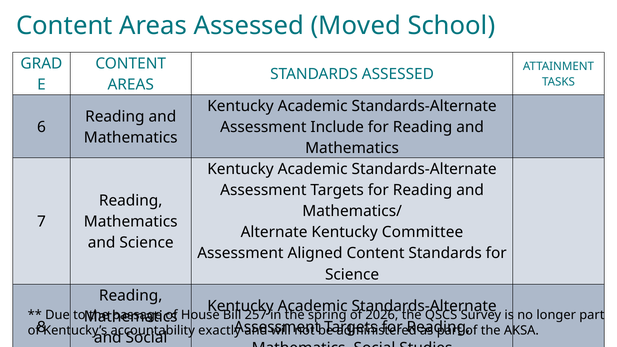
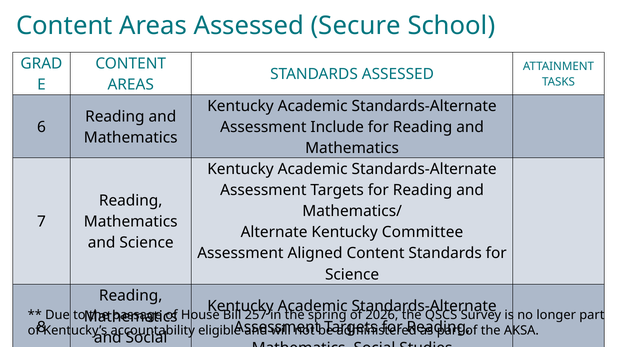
Moved: Moved -> Secure
exactly: exactly -> eligible
